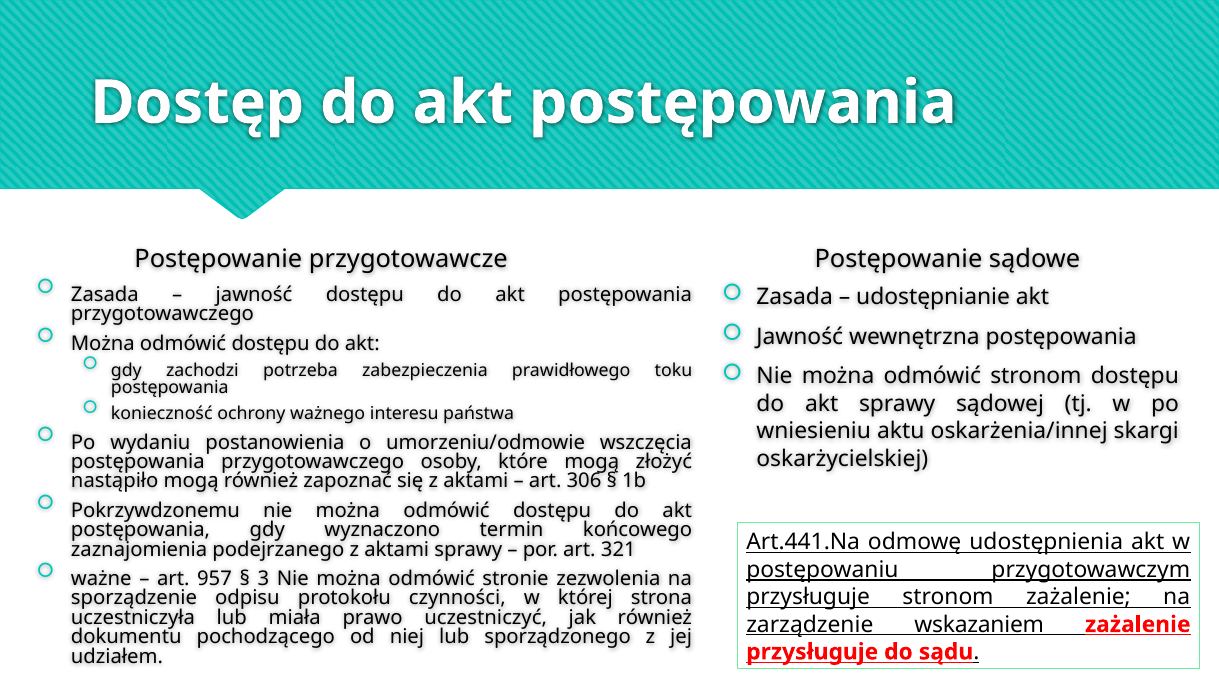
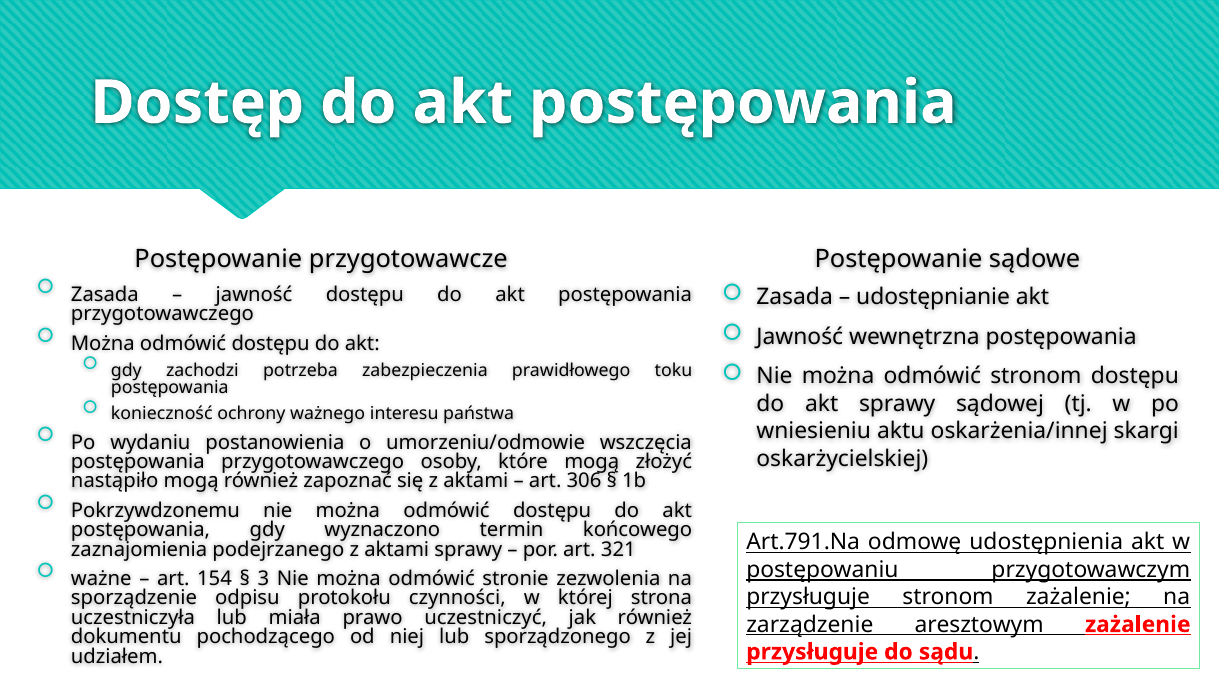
Art.441.Na: Art.441.Na -> Art.791.Na
957: 957 -> 154
wskazaniem: wskazaniem -> aresztowym
